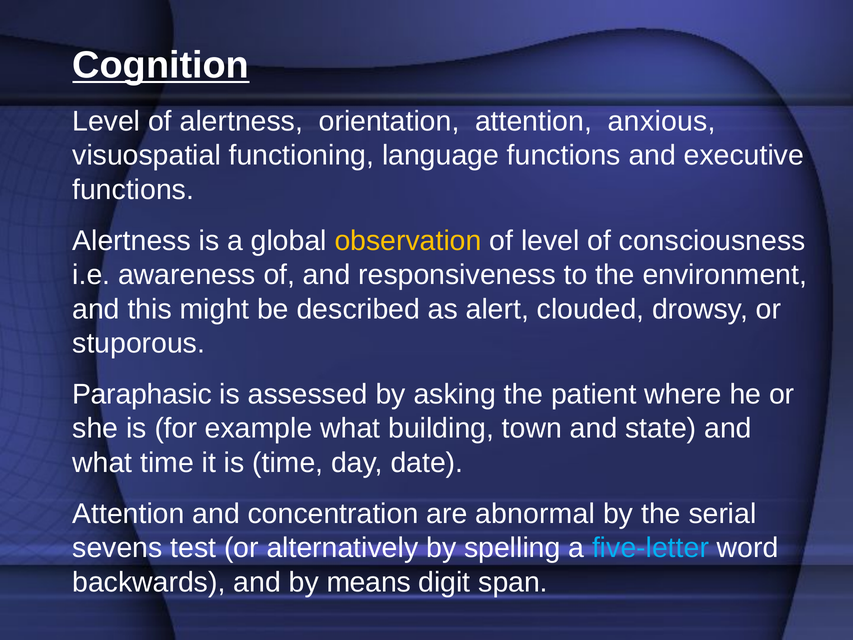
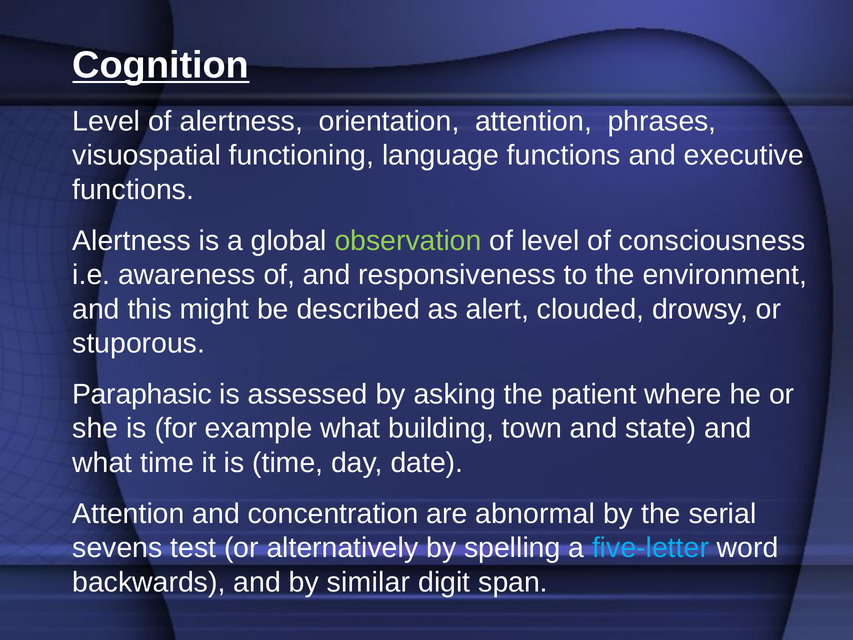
anxious: anxious -> phrases
observation colour: yellow -> light green
means: means -> similar
